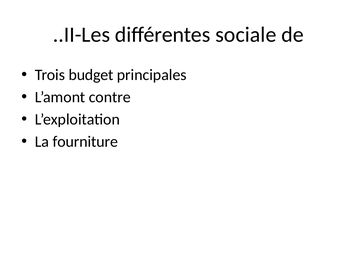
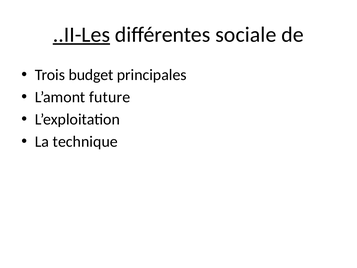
..II-Les underline: none -> present
contre: contre -> future
fourniture: fourniture -> technique
